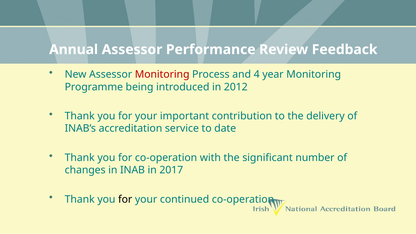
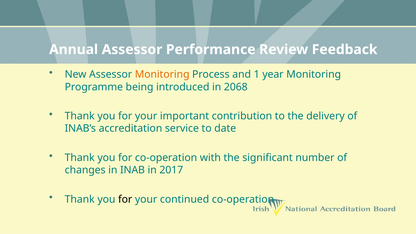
Monitoring at (162, 74) colour: red -> orange
4: 4 -> 1
2012: 2012 -> 2068
